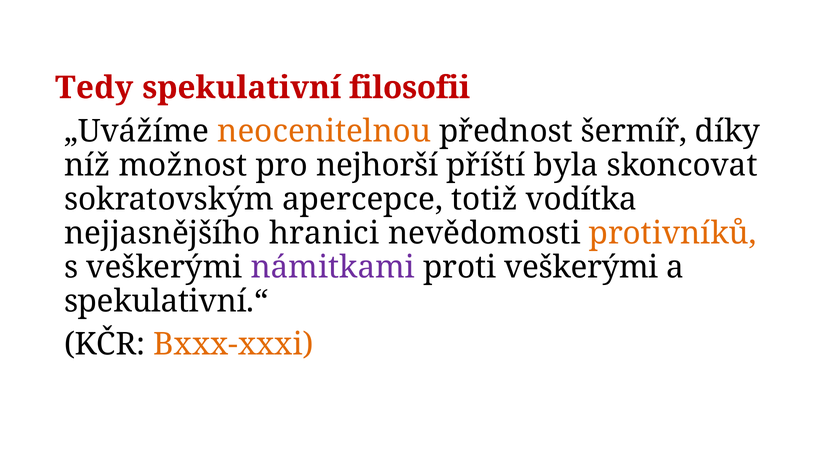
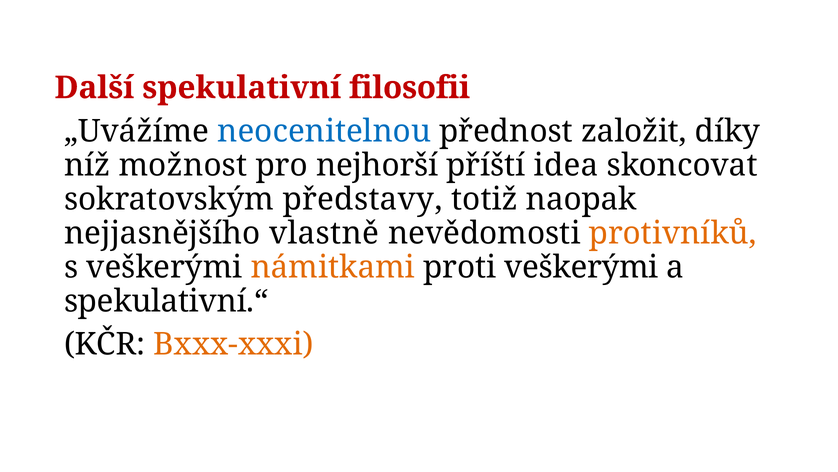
Tedy: Tedy -> Další
neocenitelnou colour: orange -> blue
šermíř: šermíř -> založit
byla: byla -> idea
apercepce: apercepce -> představy
vodítka: vodítka -> naopak
hranici: hranici -> vlastně
námitkami colour: purple -> orange
